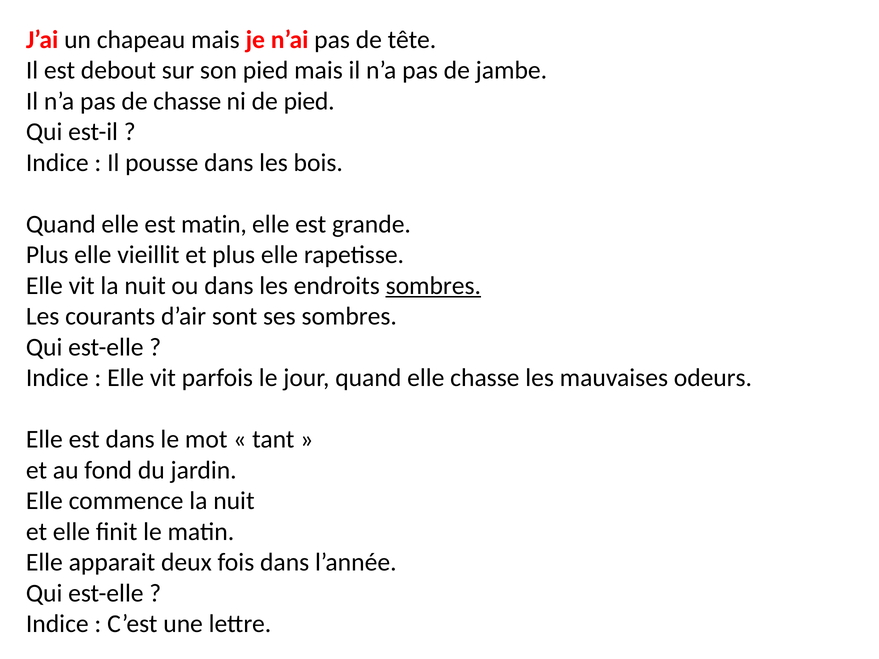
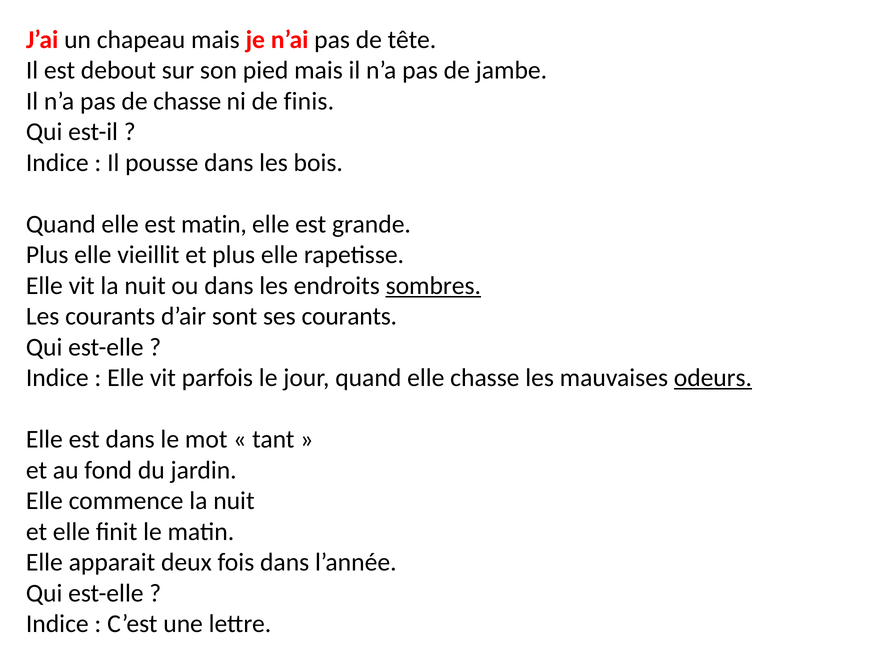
de pied: pied -> finis
ses sombres: sombres -> courants
odeurs underline: none -> present
